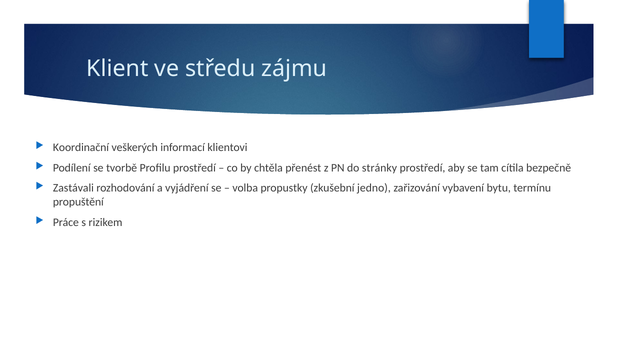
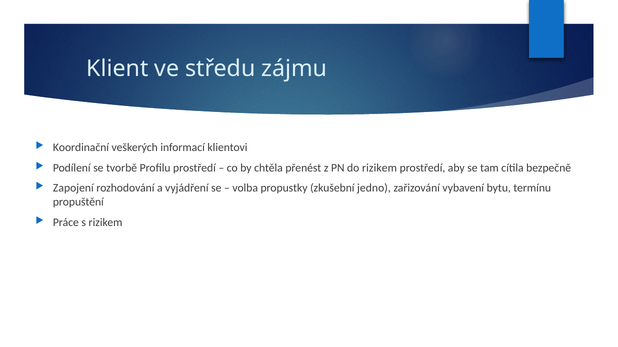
do stránky: stránky -> rizikem
Zastávali: Zastávali -> Zapojení
